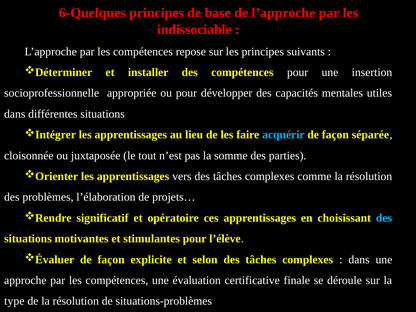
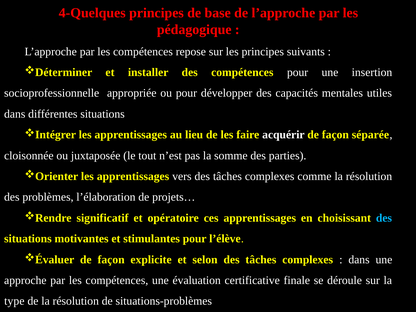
6-Quelques: 6-Quelques -> 4-Quelques
indissociable: indissociable -> pédagogique
acquérir colour: light blue -> white
